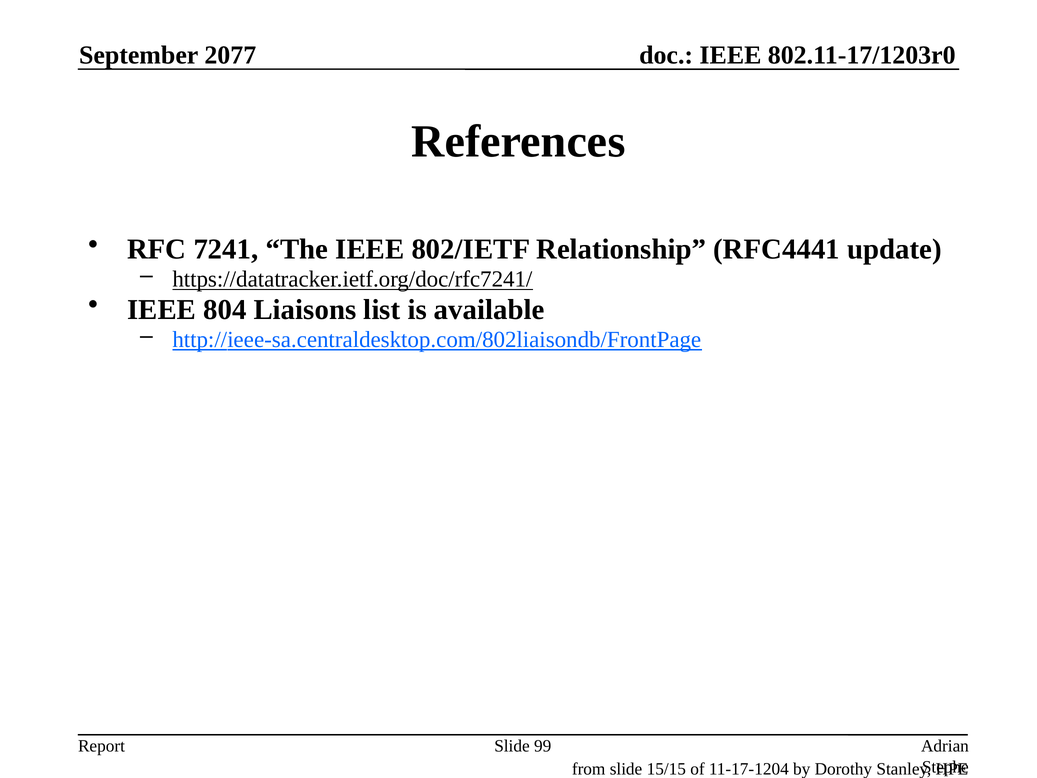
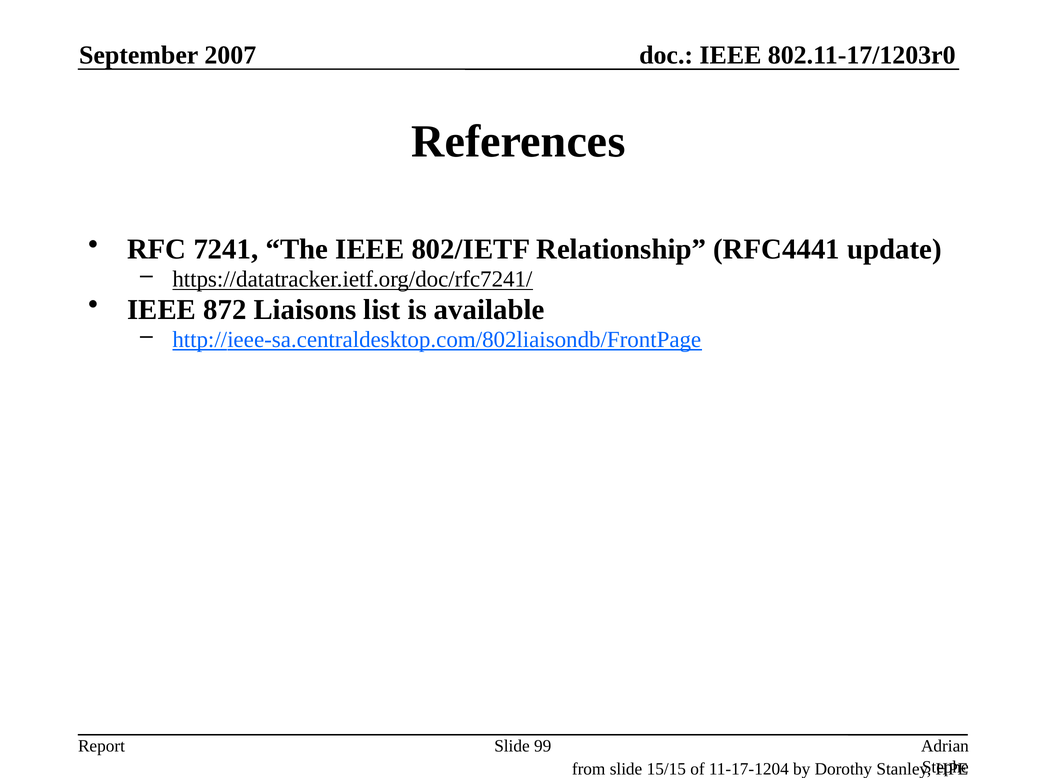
2077: 2077 -> 2007
804: 804 -> 872
